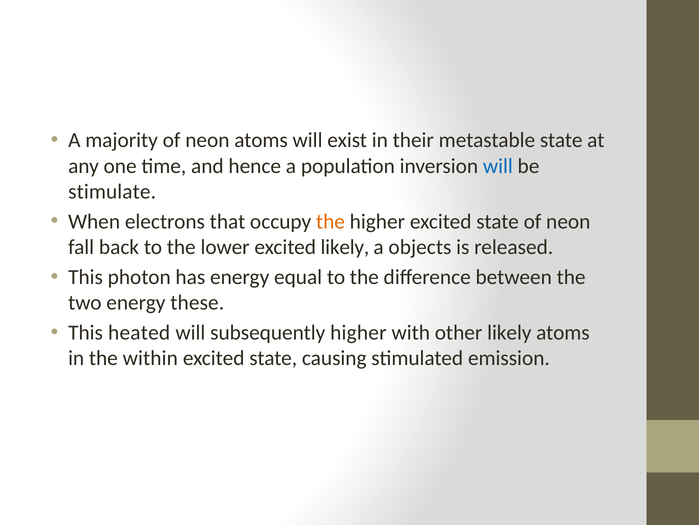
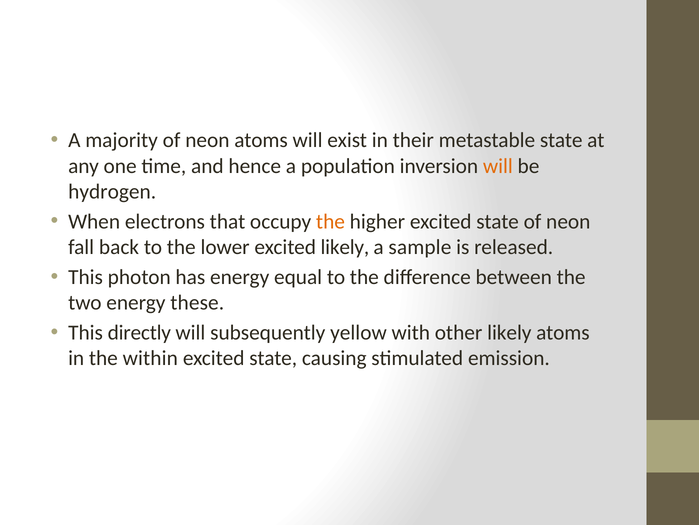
will at (498, 166) colour: blue -> orange
stimulate: stimulate -> hydrogen
objects: objects -> sample
heated: heated -> directly
subsequently higher: higher -> yellow
